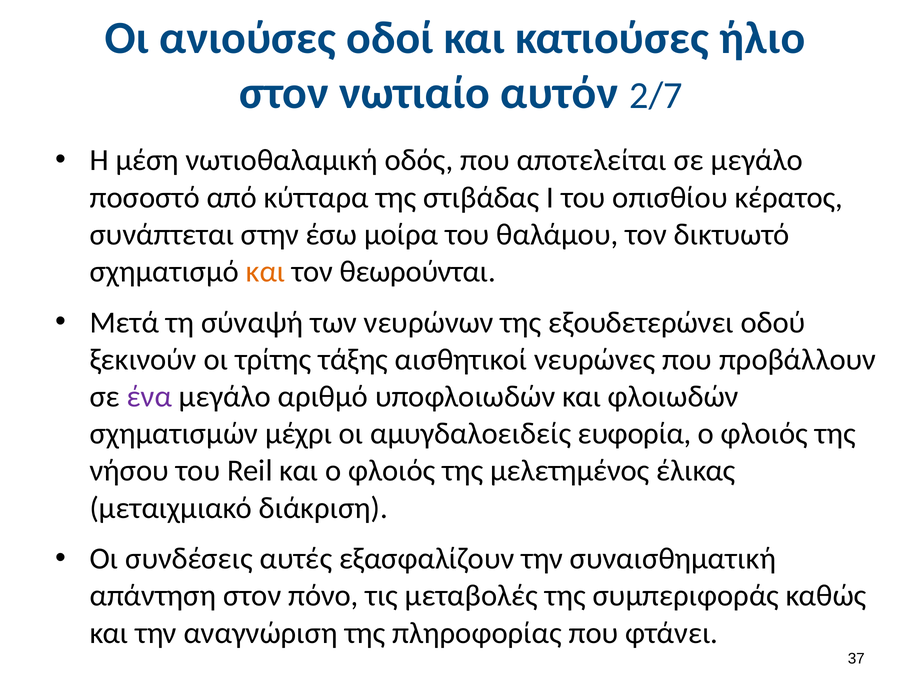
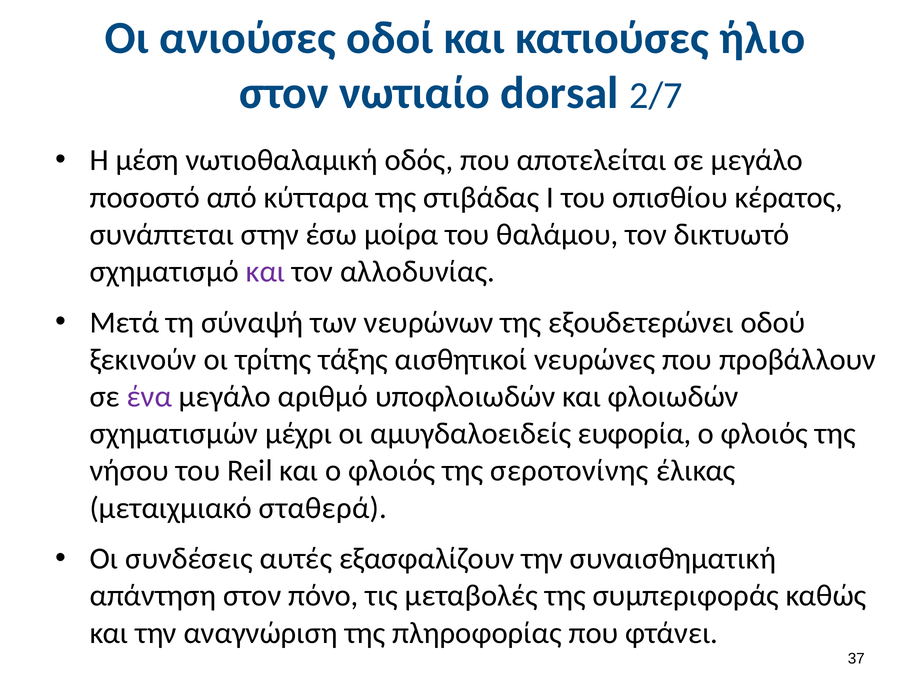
αυτόν: αυτόν -> dorsal
και at (265, 272) colour: orange -> purple
θεωρούνται: θεωρούνται -> αλλοδυνίας
μελετημένος: μελετημένος -> σεροτονίνης
διάκριση: διάκριση -> σταθερά
